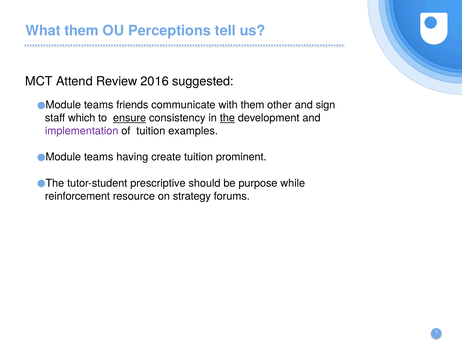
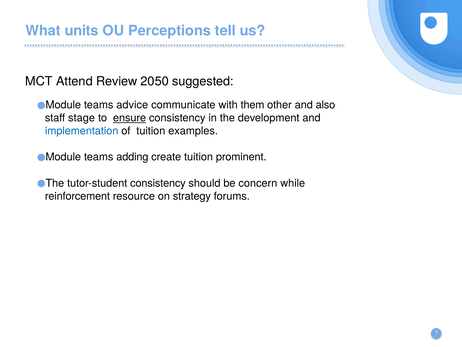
What them: them -> units
2016: 2016 -> 2050
friends: friends -> advice
sign: sign -> also
which: which -> stage
the underline: present -> none
implementation colour: purple -> blue
having: having -> adding
tutor-student prescriptive: prescriptive -> consistency
purpose: purpose -> concern
